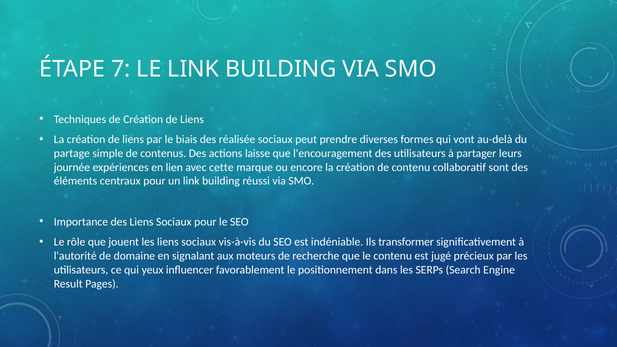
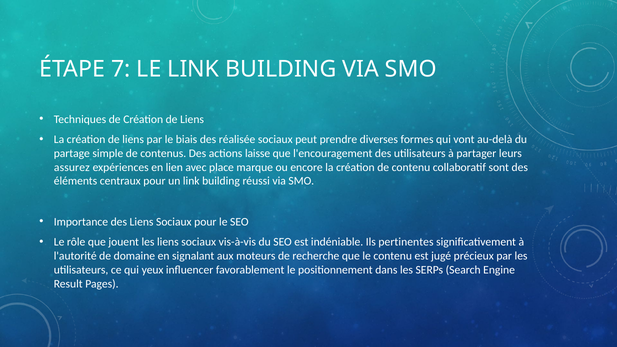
journée: journée -> assurez
cette: cette -> place
transformer: transformer -> pertinentes
